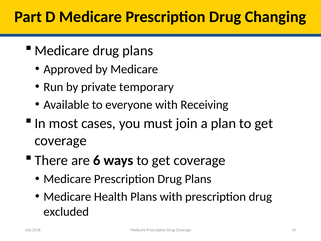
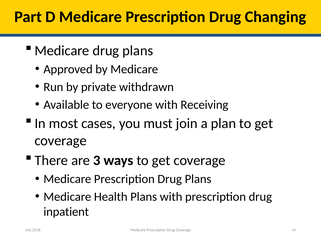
temporary: temporary -> withdrawn
6: 6 -> 3
excluded: excluded -> inpatient
